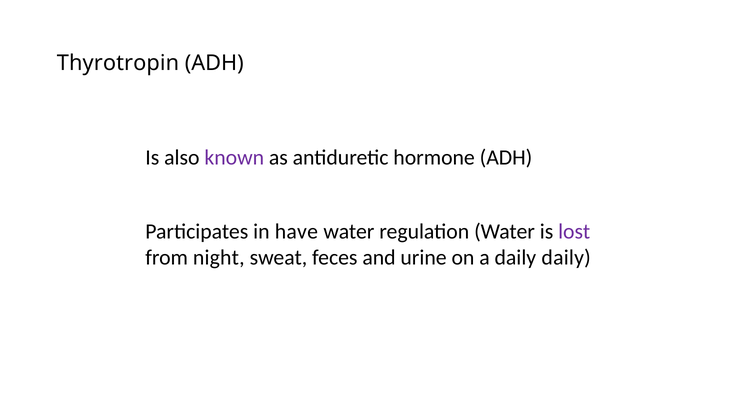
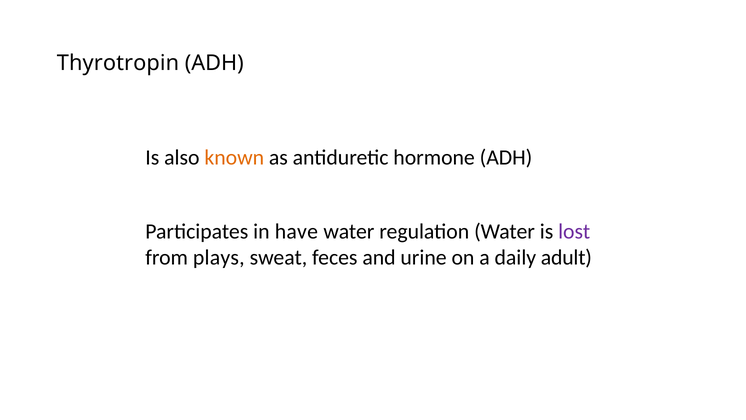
known colour: purple -> orange
night: night -> plays
daily daily: daily -> adult
